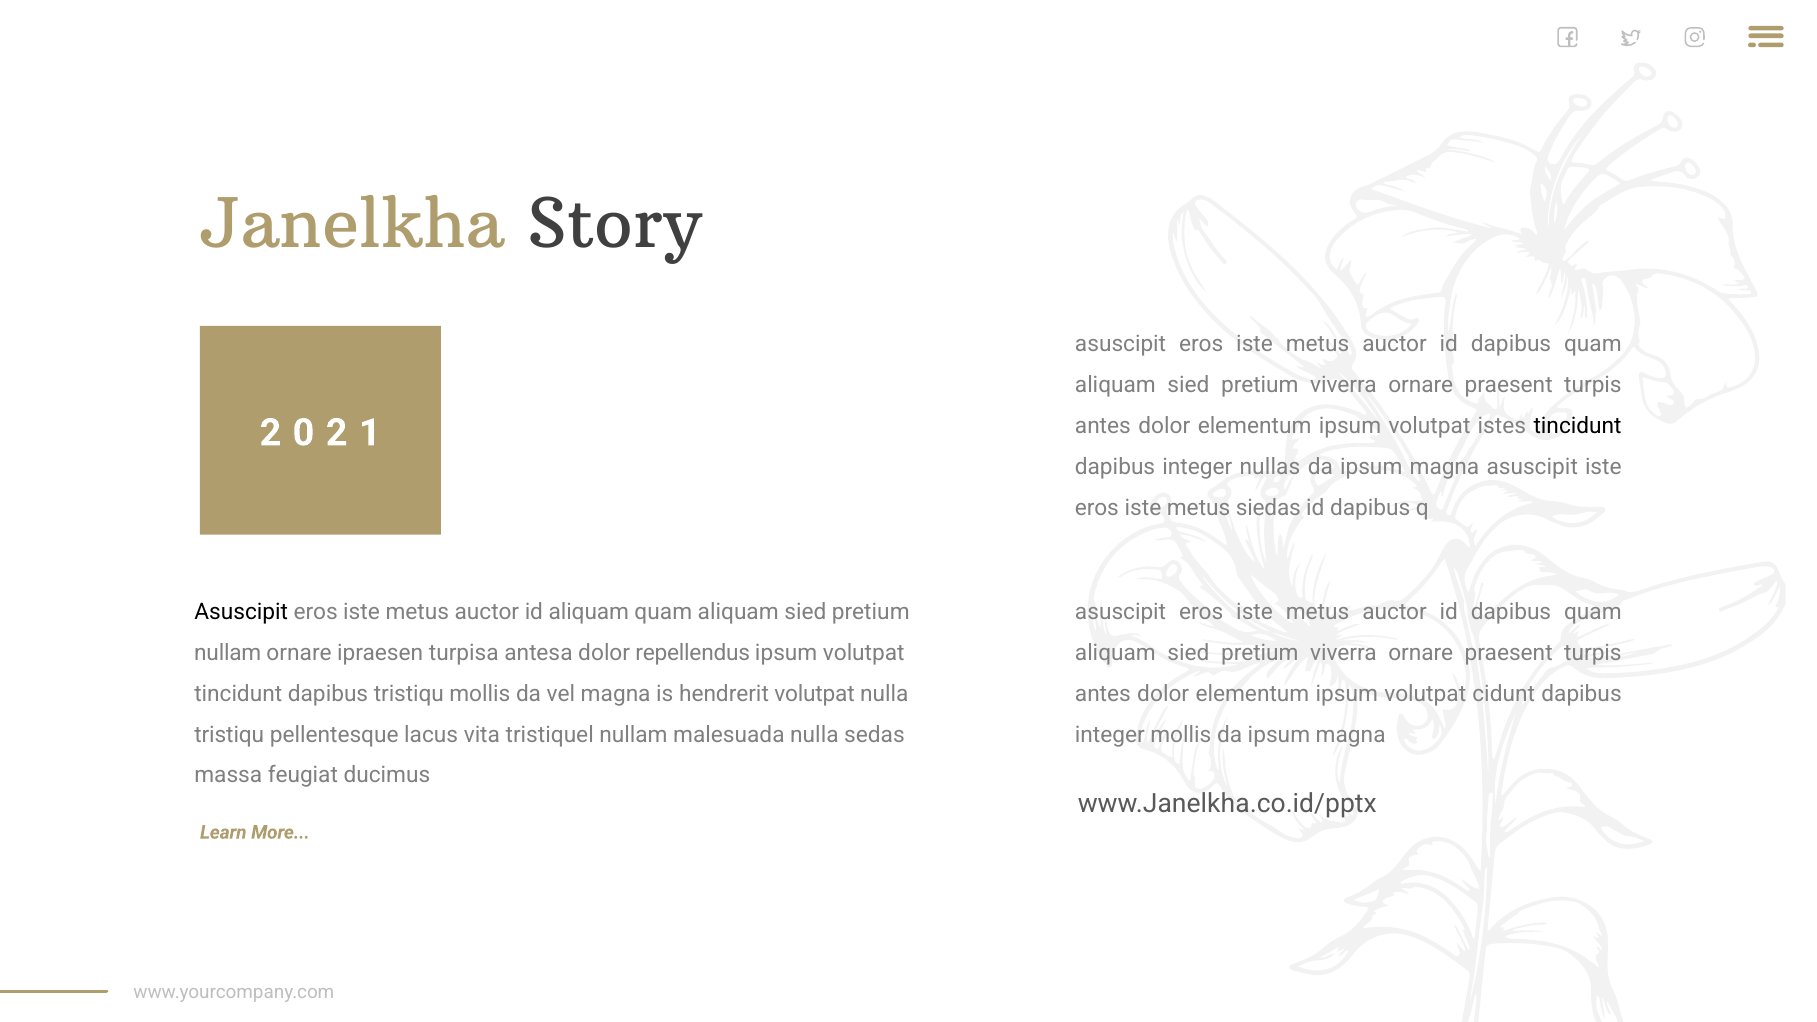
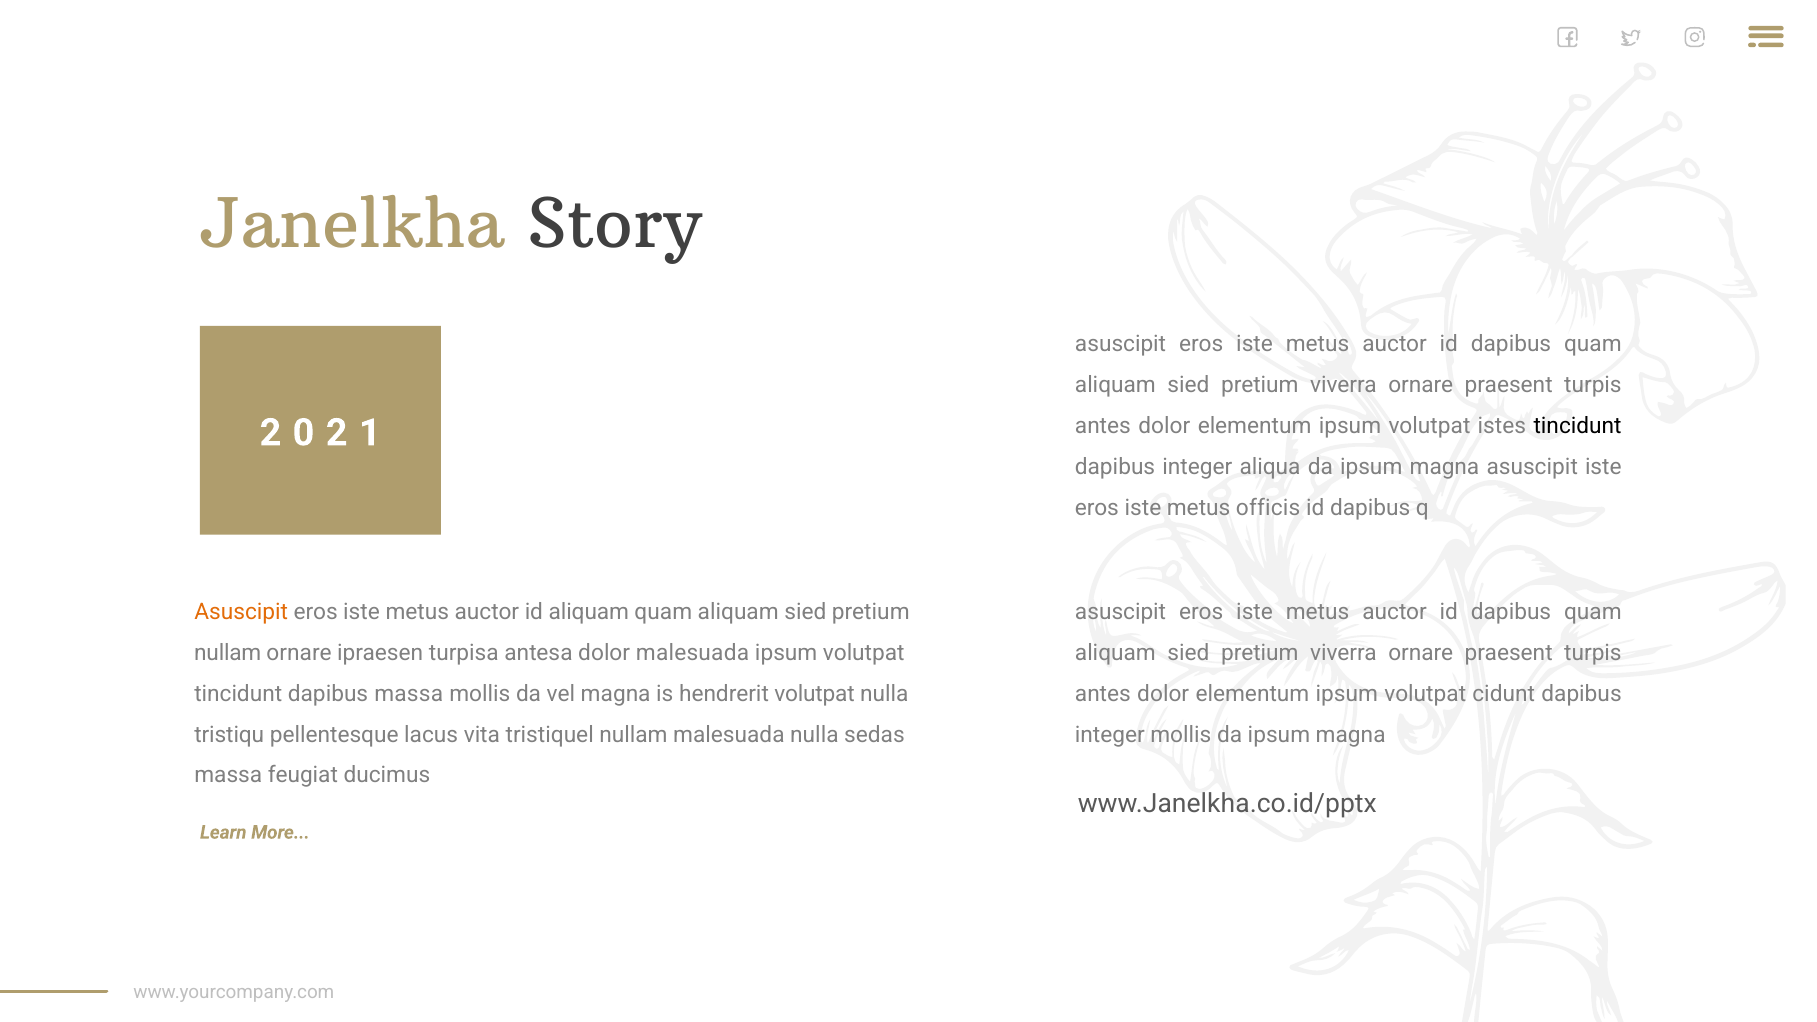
nullas: nullas -> aliqua
siedas: siedas -> officis
Asuscipit at (241, 612) colour: black -> orange
dolor repellendus: repellendus -> malesuada
dapibus tristiqu: tristiqu -> massa
